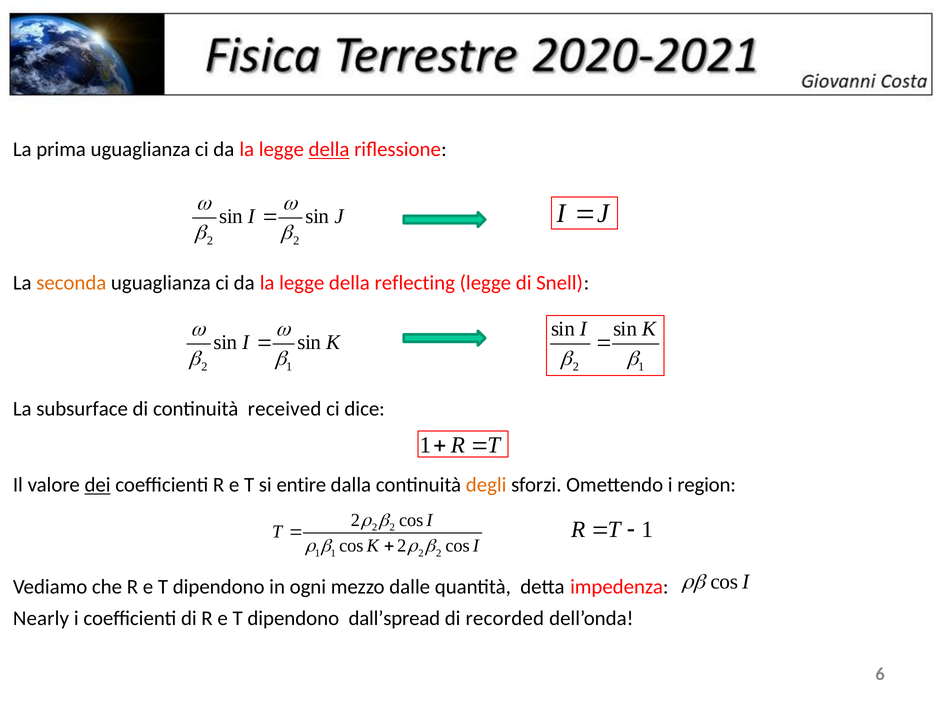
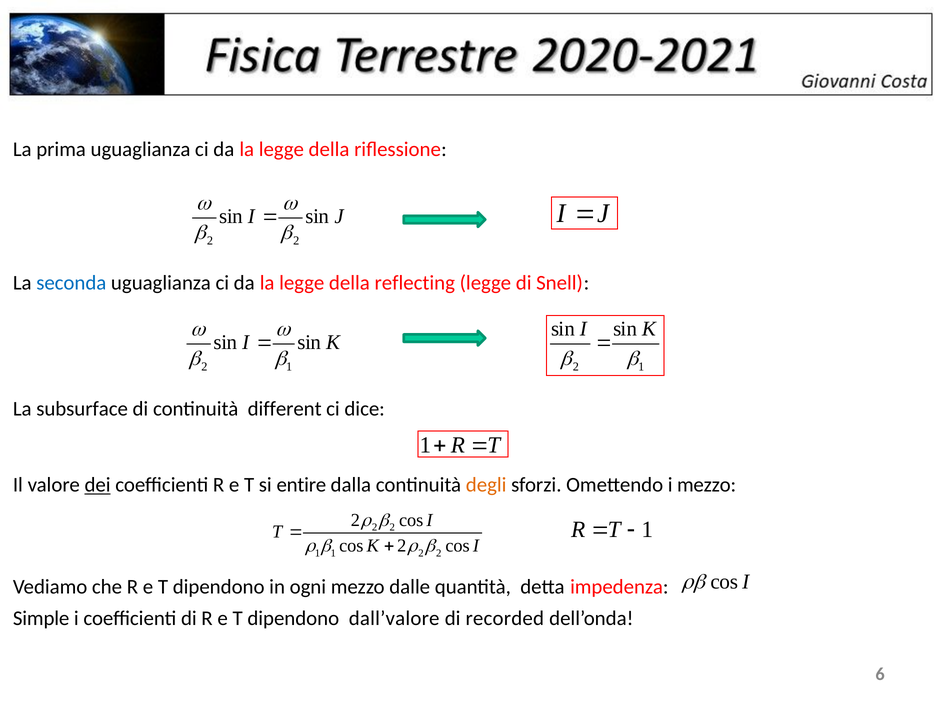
della at (329, 149) underline: present -> none
seconda colour: orange -> blue
received: received -> different
i region: region -> mezzo
Nearly: Nearly -> Simple
dall’spread: dall’spread -> dall’valore
